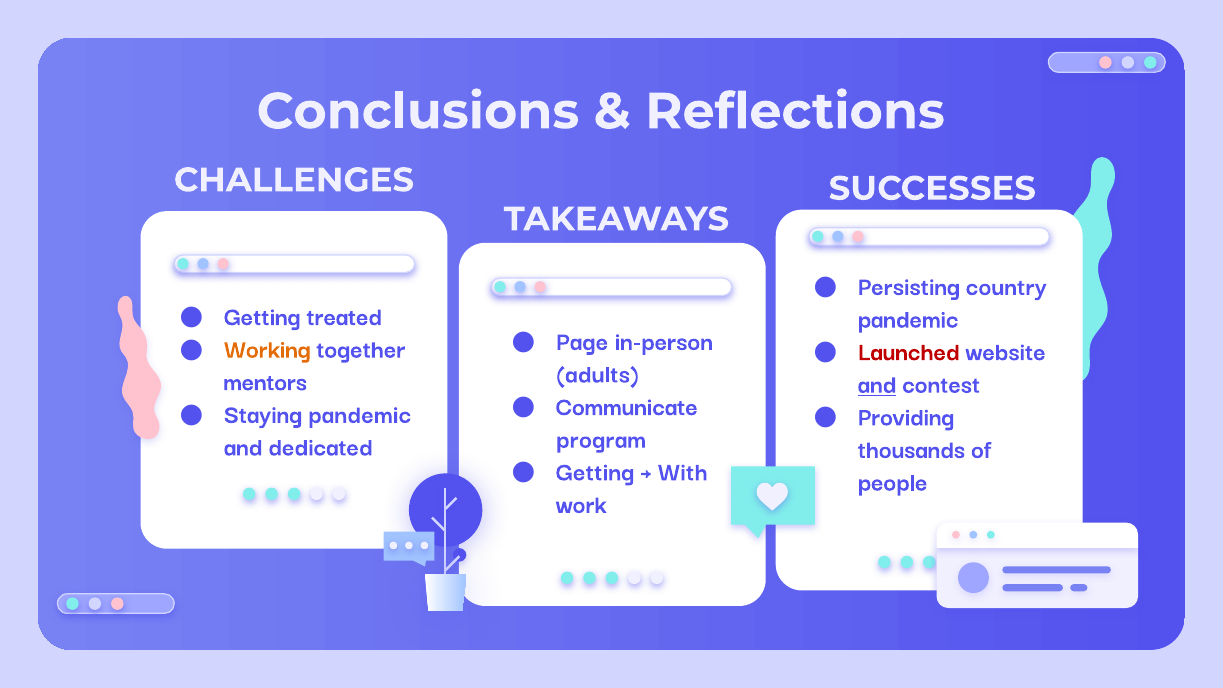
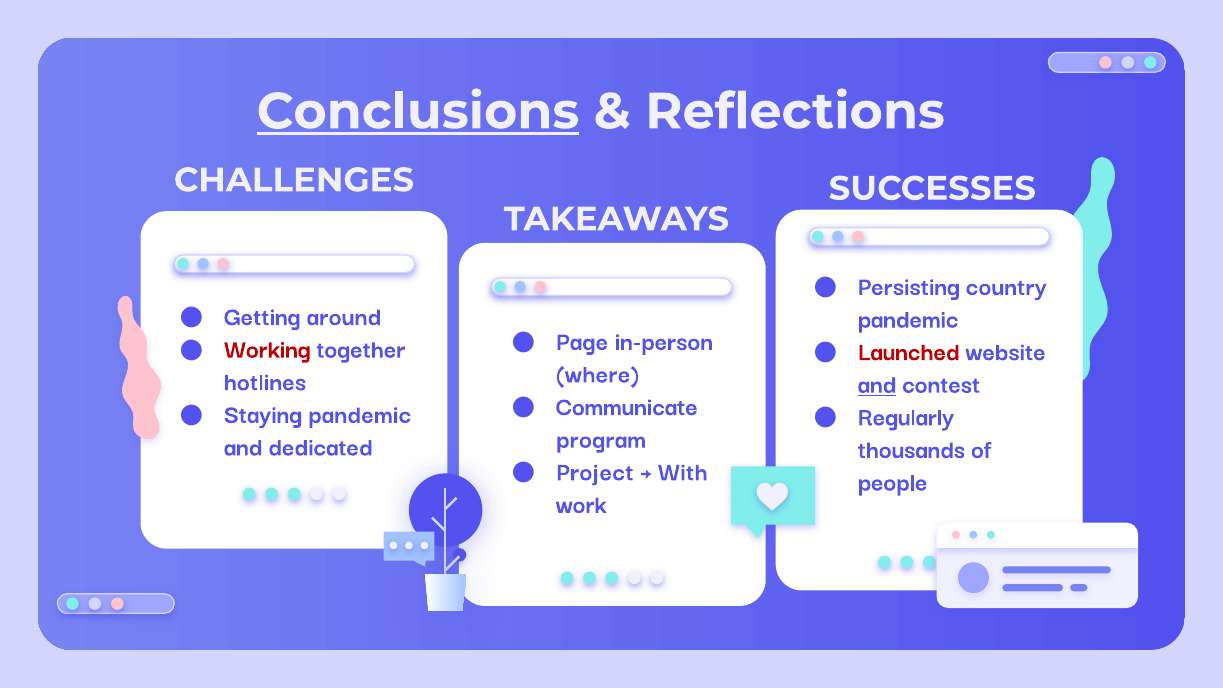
Conclusions underline: none -> present
treated: treated -> around
Working colour: orange -> red
adults: adults -> where
mentors: mentors -> hotlines
Providing: Providing -> Regularly
Getting at (595, 471): Getting -> Project
